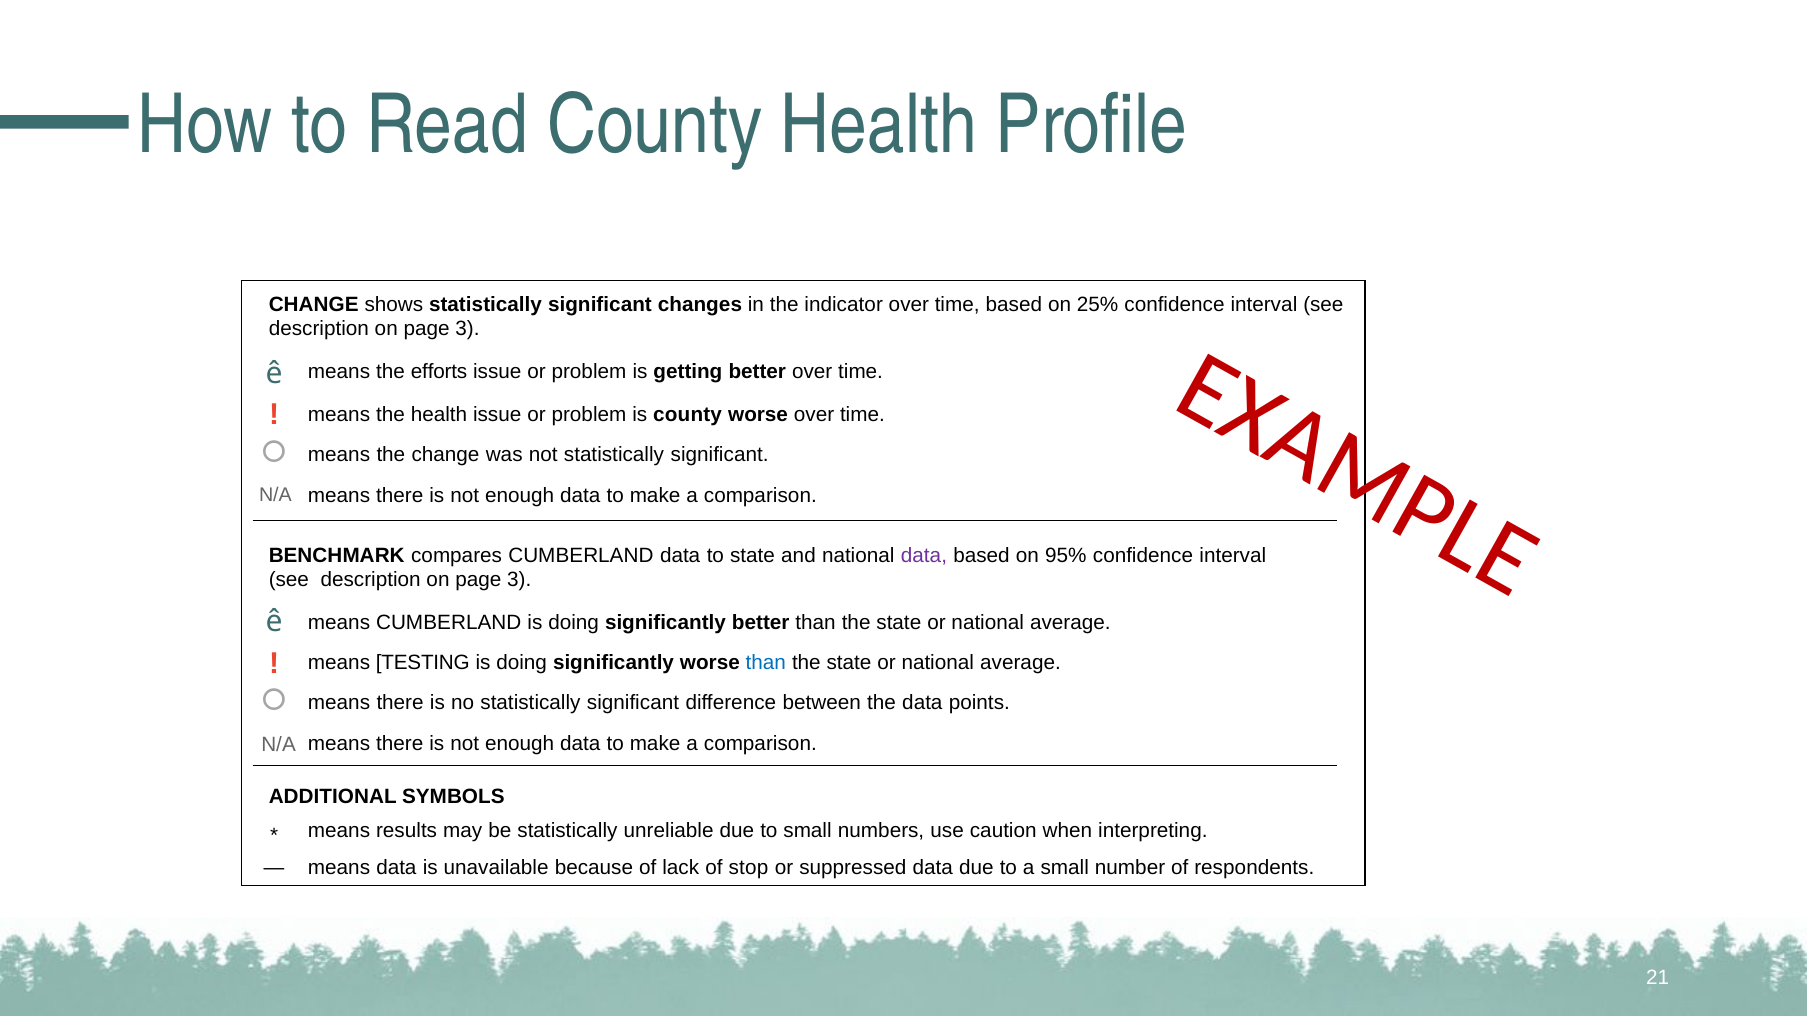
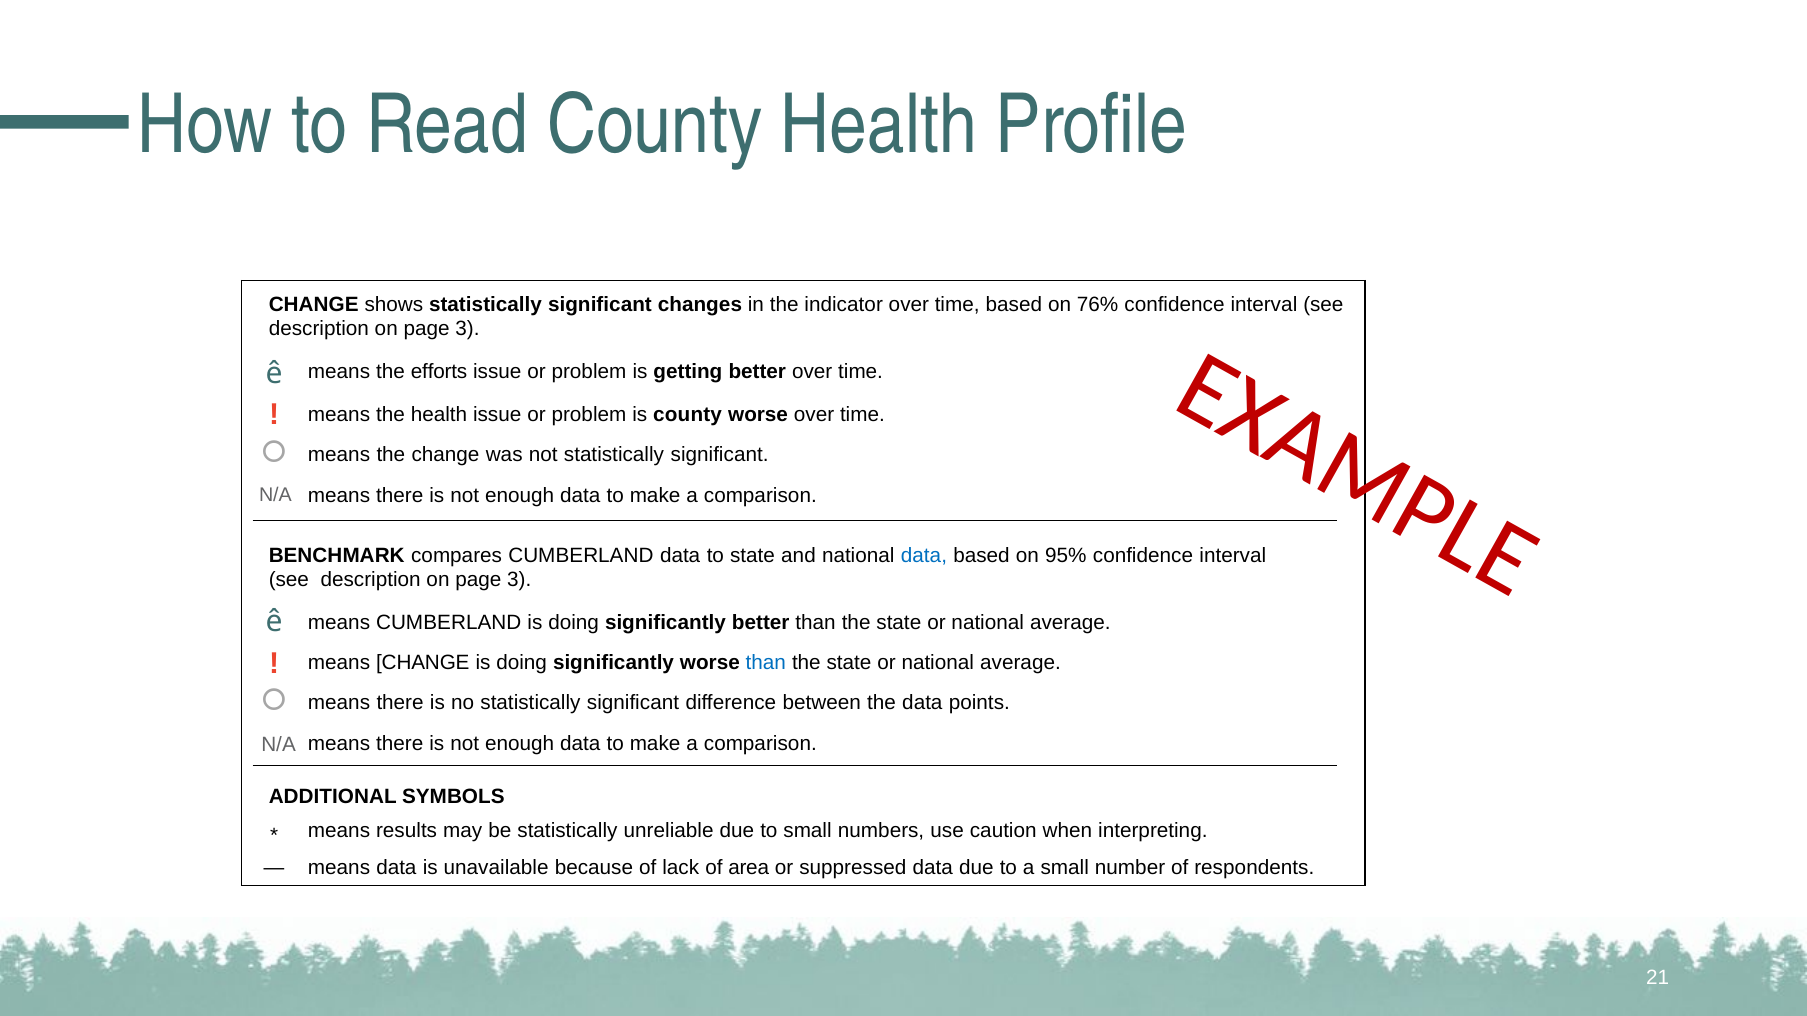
25%: 25% -> 76%
data at (924, 556) colour: purple -> blue
means TESTING: TESTING -> CHANGE
stop: stop -> area
